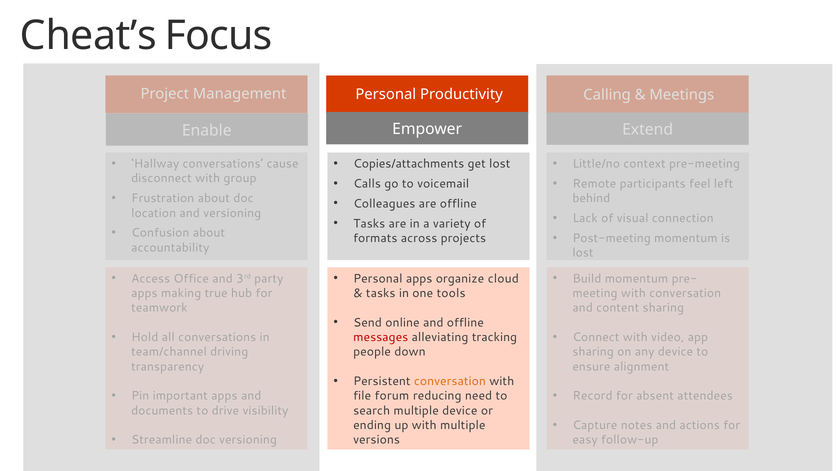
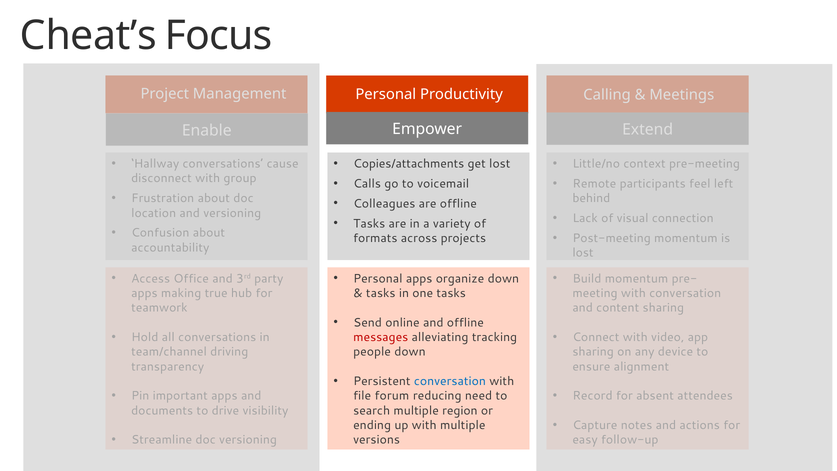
organize cloud: cloud -> down
one tools: tools -> tasks
conversation at (450, 381) colour: orange -> blue
multiple device: device -> region
